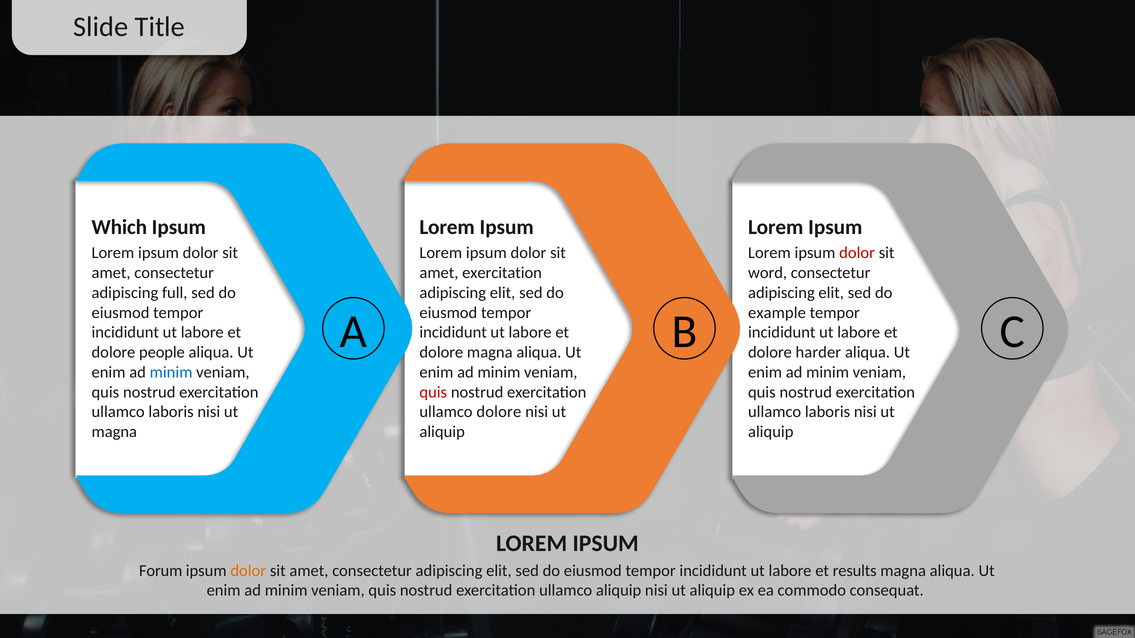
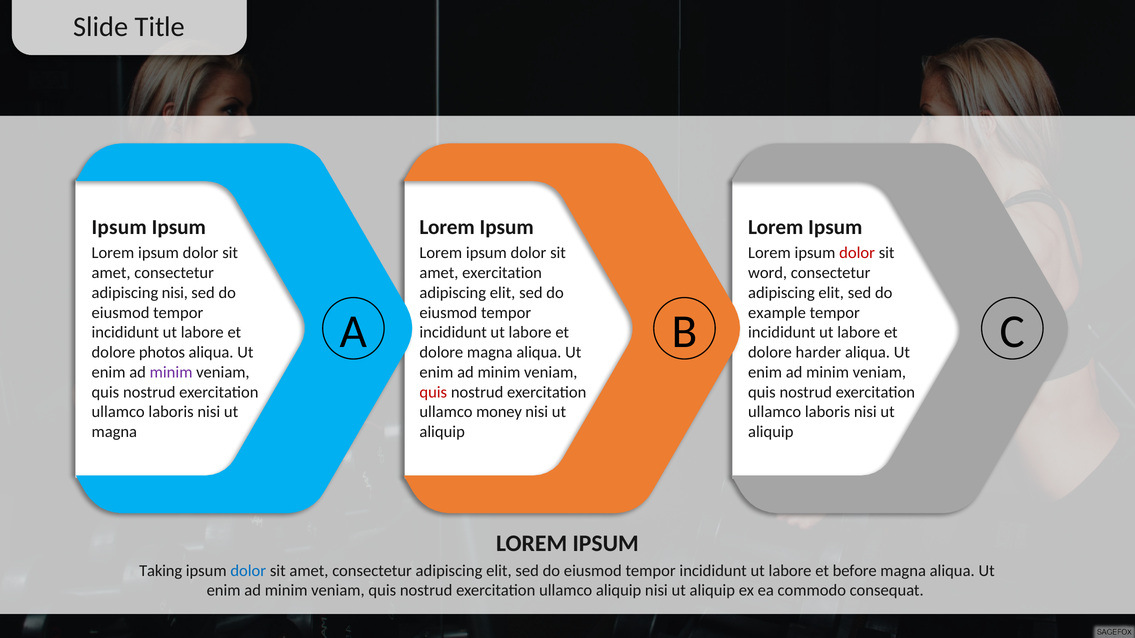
Which at (119, 228): Which -> Ipsum
adipiscing full: full -> nisi
people: people -> photos
minim at (171, 372) colour: blue -> purple
ullamco dolore: dolore -> money
Forum: Forum -> Taking
dolor at (248, 571) colour: orange -> blue
results: results -> before
